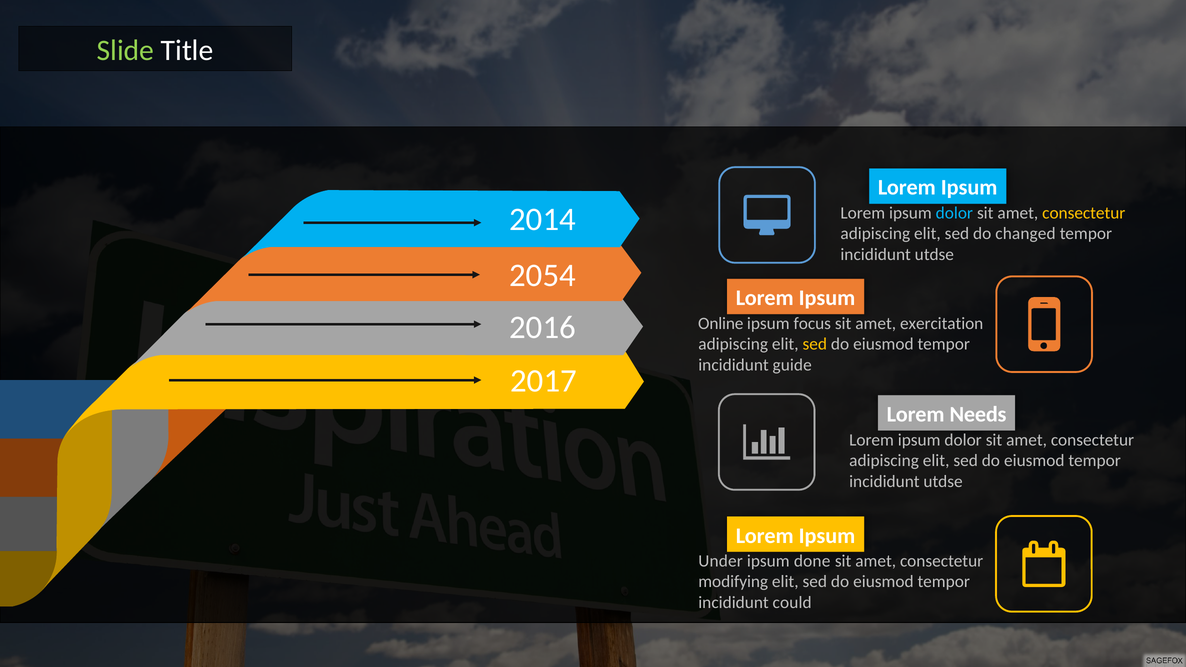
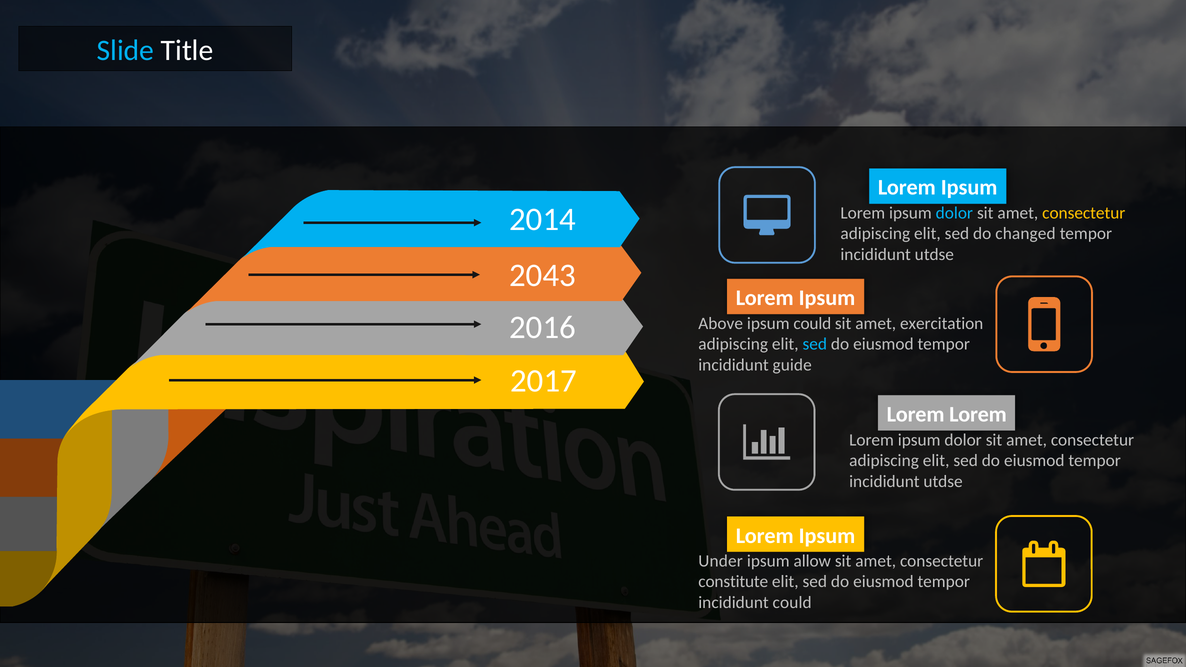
Slide colour: light green -> light blue
2054: 2054 -> 2043
Online: Online -> Above
ipsum focus: focus -> could
sed at (815, 344) colour: yellow -> light blue
Needs at (978, 415): Needs -> Lorem
done: done -> allow
modifying: modifying -> constitute
